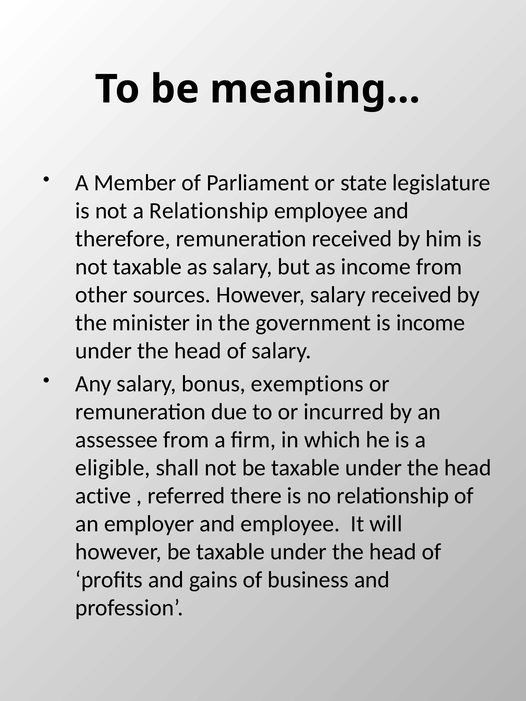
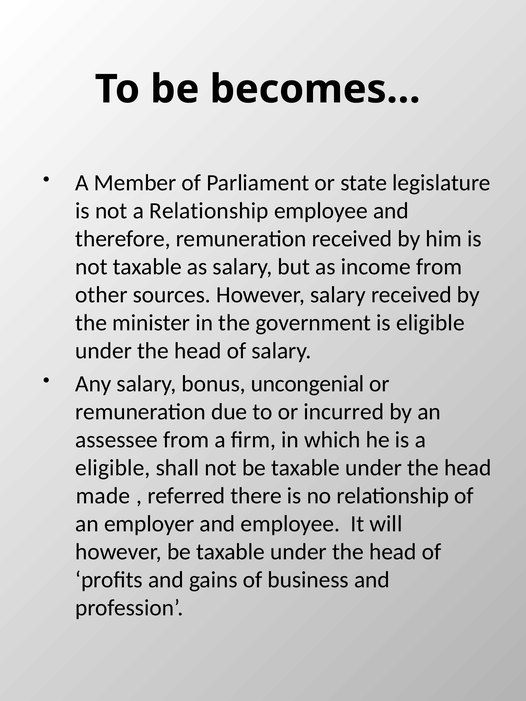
meaning…: meaning… -> becomes…
is income: income -> eligible
exemptions: exemptions -> uncongenial
active: active -> made
